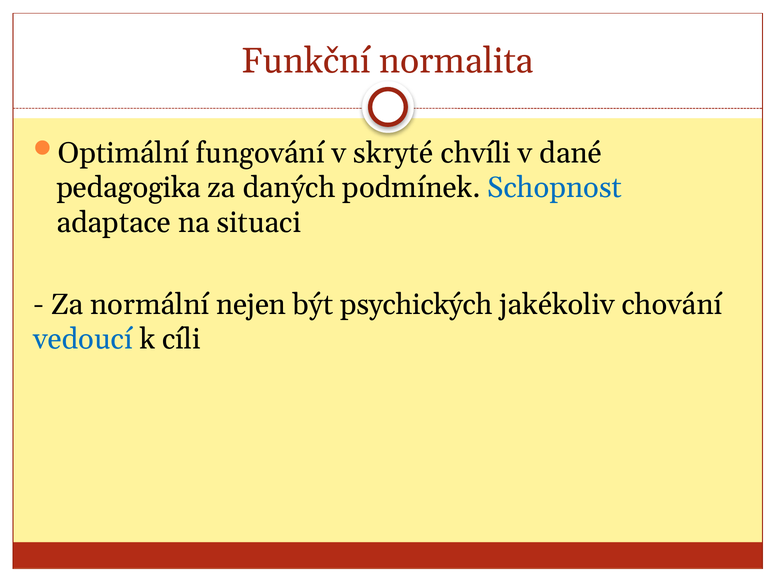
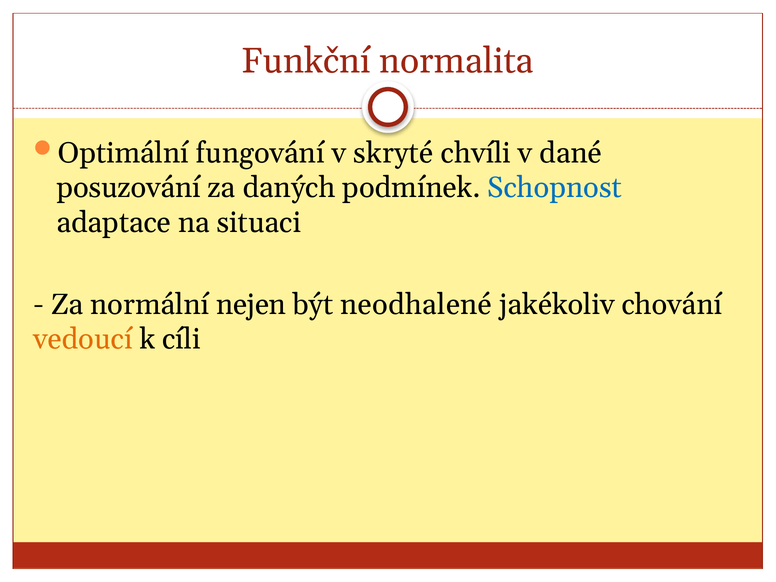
pedagogika: pedagogika -> posuzování
psychických: psychických -> neodhalené
vedoucí colour: blue -> orange
